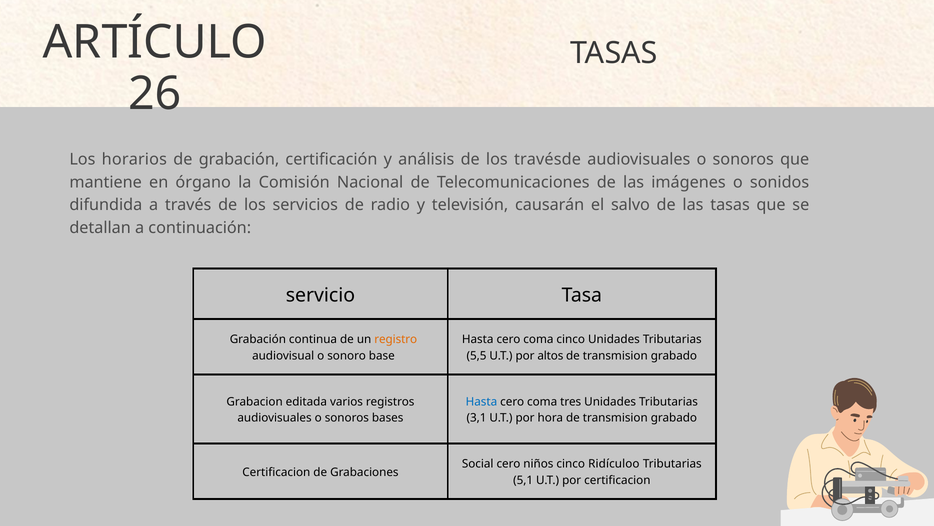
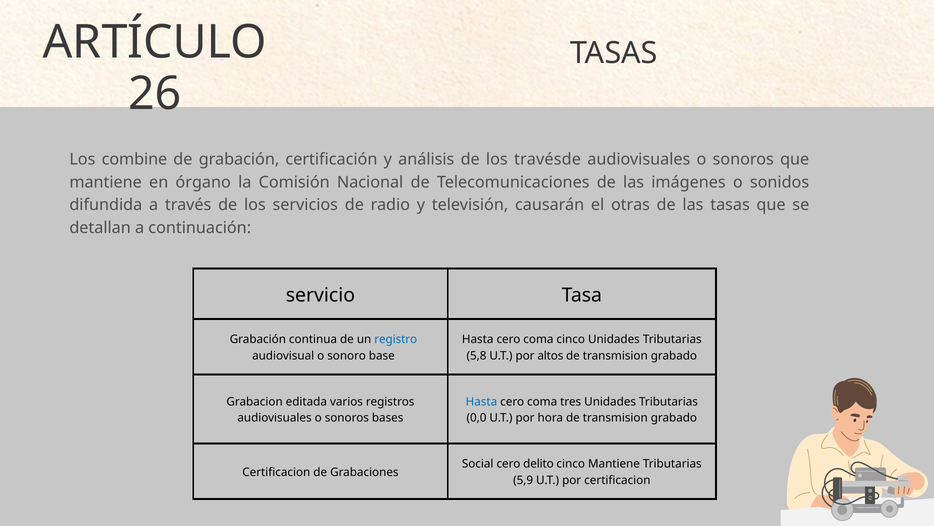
horarios: horarios -> combine
salvo: salvo -> otras
registro colour: orange -> blue
5,5: 5,5 -> 5,8
3,1: 3,1 -> 0,0
niños: niños -> delito
cinco Ridículoo: Ridículoo -> Mantiene
5,1: 5,1 -> 5,9
